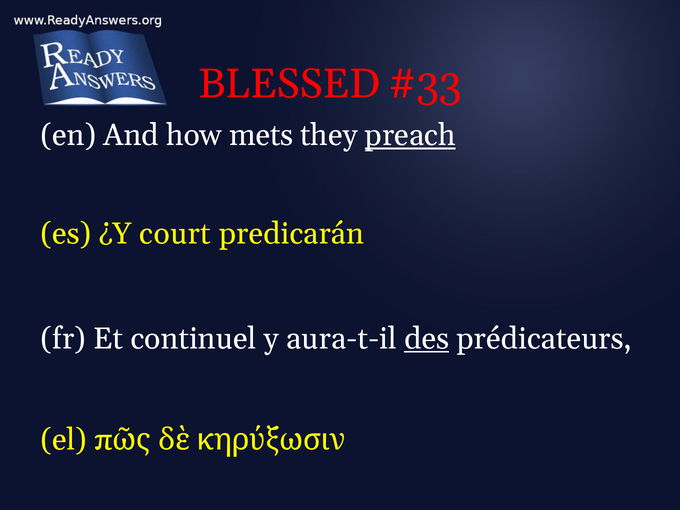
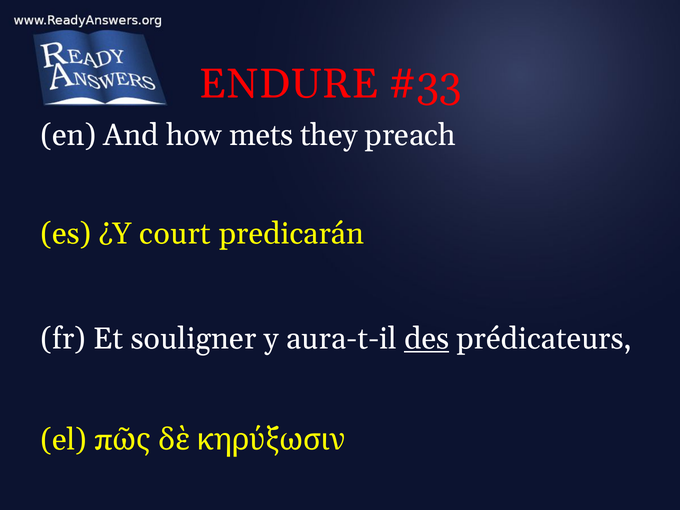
BLESSED: BLESSED -> ENDURE
preach underline: present -> none
continuel: continuel -> souligner
